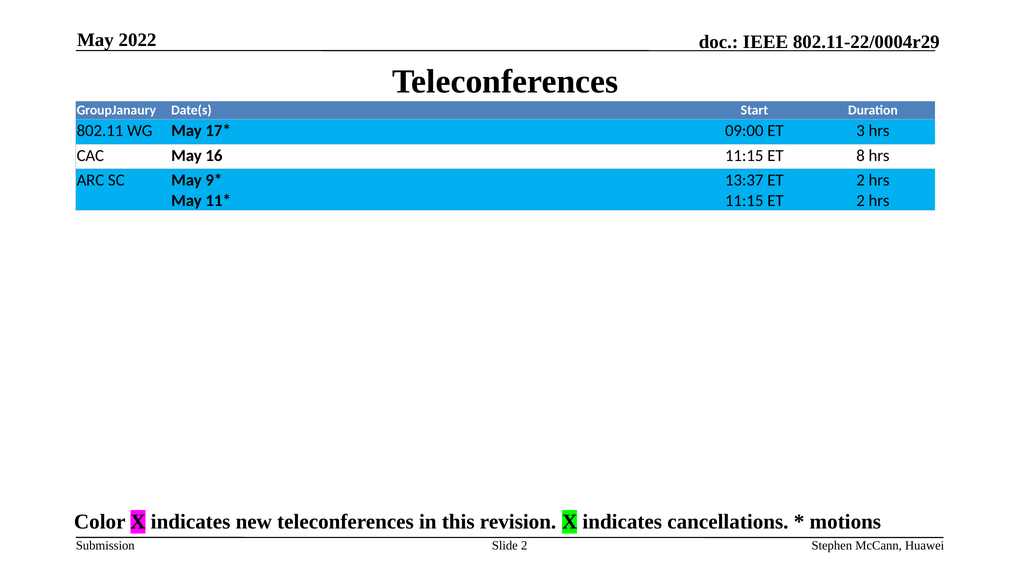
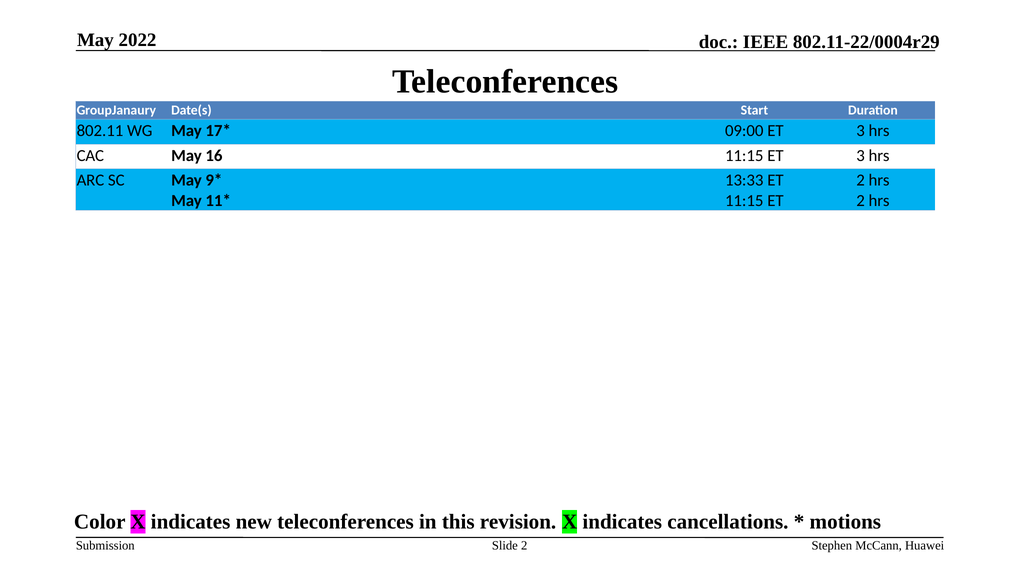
11:15 ET 8: 8 -> 3
13:37: 13:37 -> 13:33
